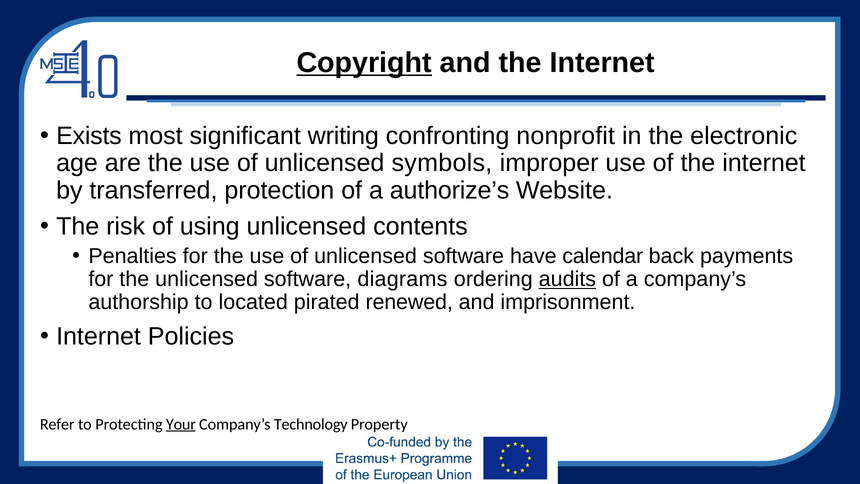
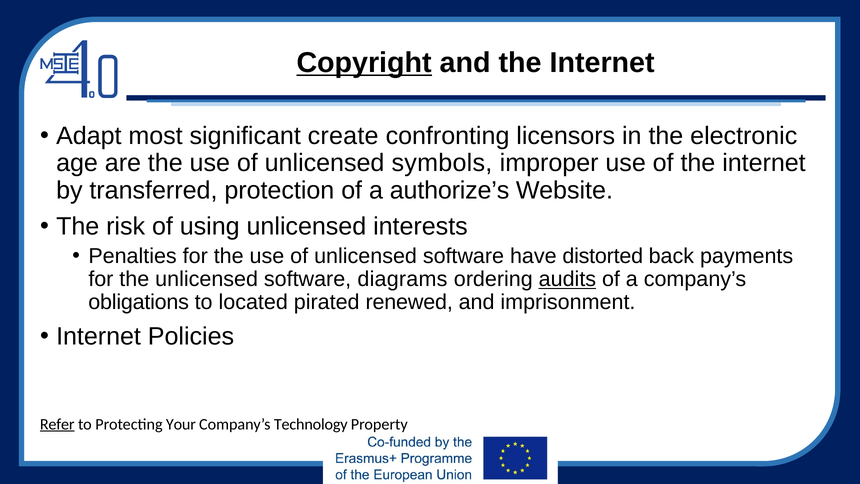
Exists: Exists -> Adapt
writing: writing -> create
nonprofit: nonprofit -> licensors
contents: contents -> interests
calendar: calendar -> distorted
authorship: authorship -> obligations
Refer underline: none -> present
Your underline: present -> none
